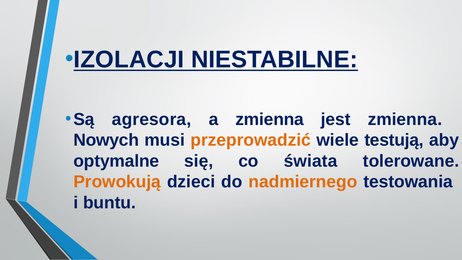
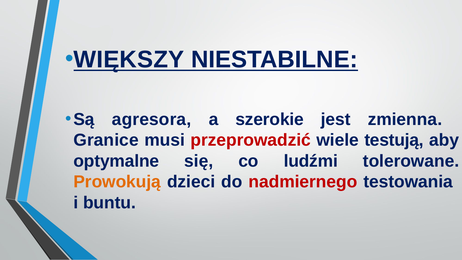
IZOLACJI: IZOLACJI -> WIĘKSZY
a zmienna: zmienna -> szerokie
Nowych: Nowych -> Granice
przeprowadzić colour: orange -> red
świata: świata -> ludźmi
nadmiernego colour: orange -> red
